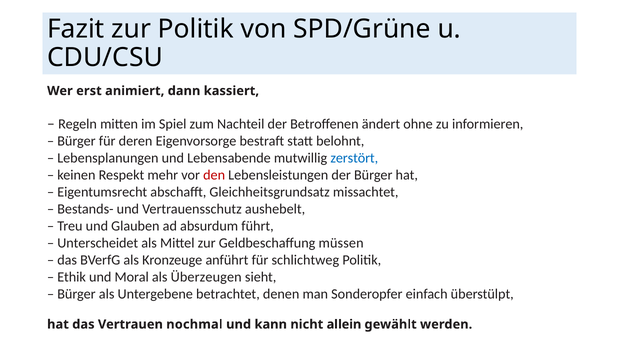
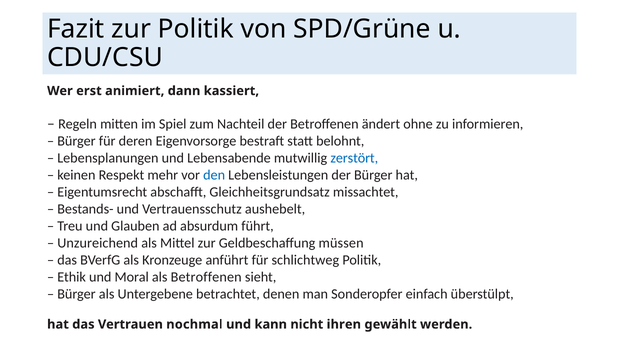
den colour: red -> blue
Unterscheidet: Unterscheidet -> Unzureichend
als Überzeugen: Überzeugen -> Betroffenen
allein: allein -> ihren
